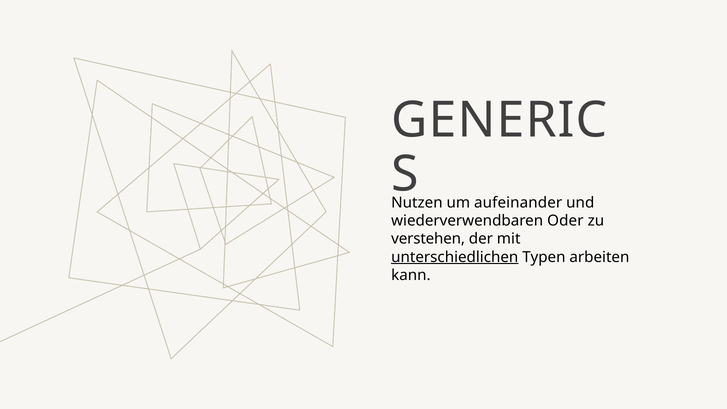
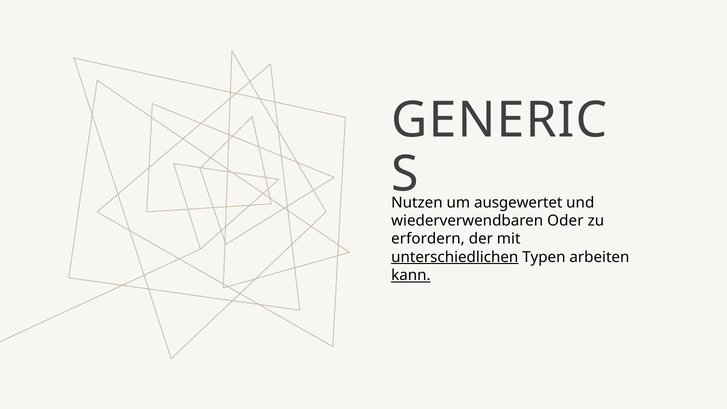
aufeinander: aufeinander -> ausgewertet
verstehen: verstehen -> erfordern
kann underline: none -> present
